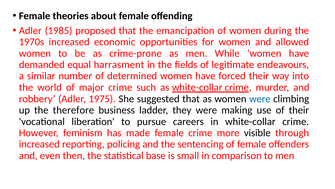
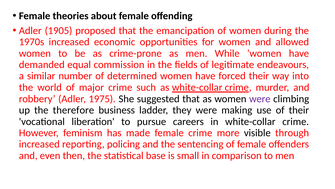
1985: 1985 -> 1905
harrasment: harrasment -> commission
were at (260, 99) colour: blue -> purple
